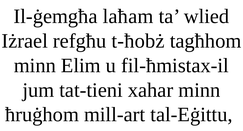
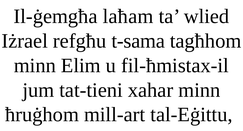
t-ħobż: t-ħobż -> t-sama
